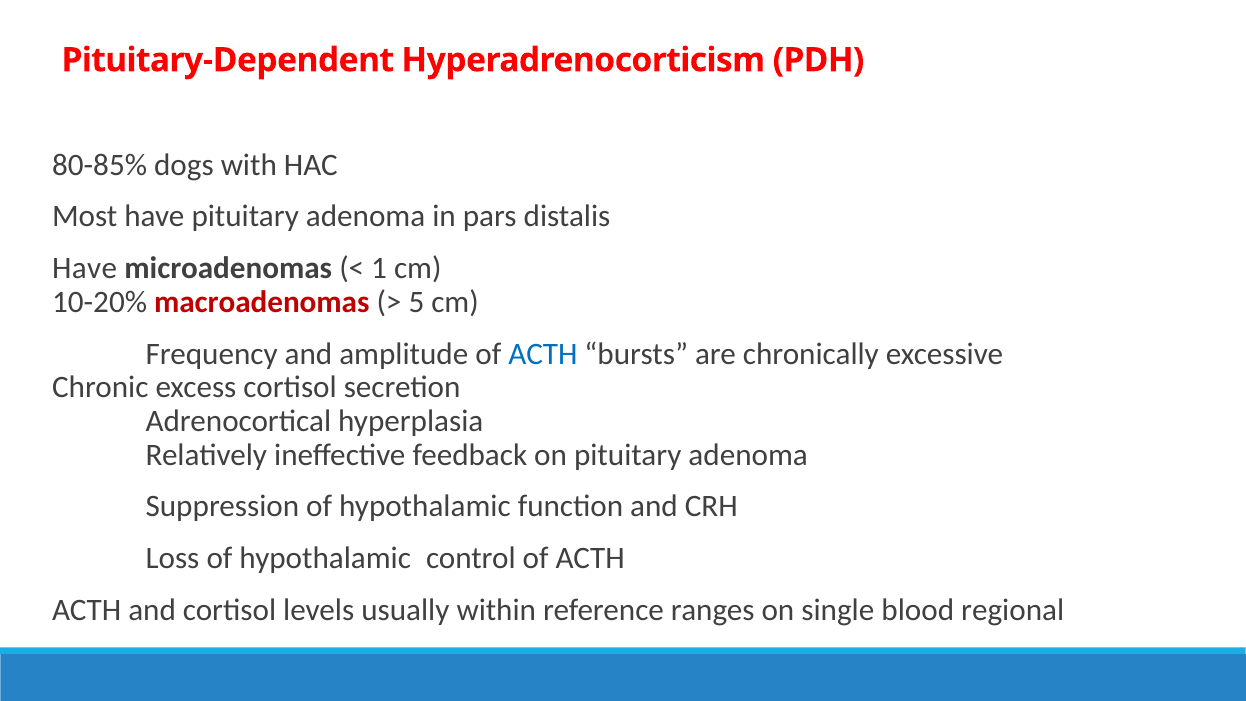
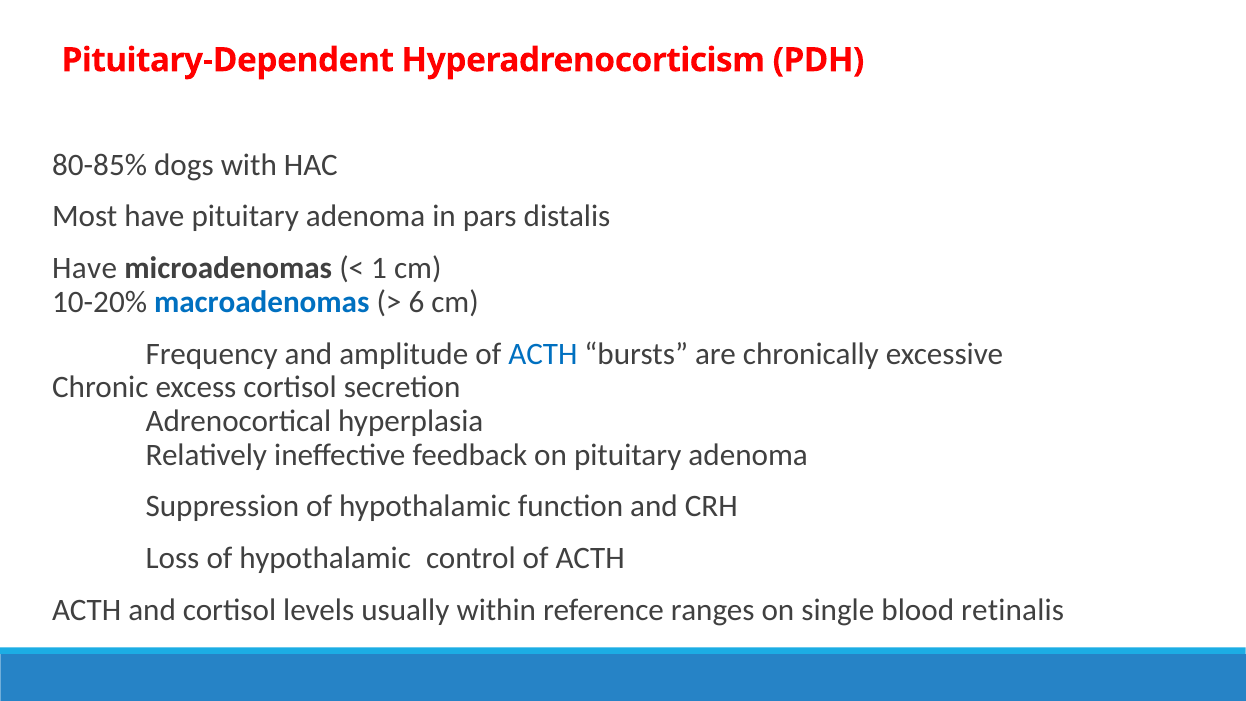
macroadenomas colour: red -> blue
5: 5 -> 6
regional: regional -> retinalis
